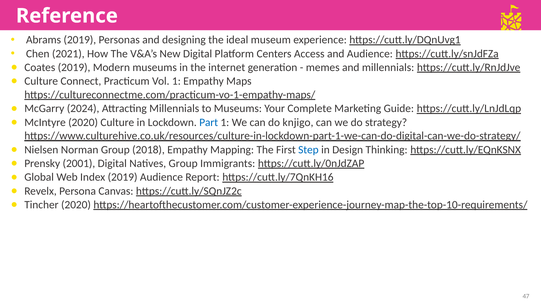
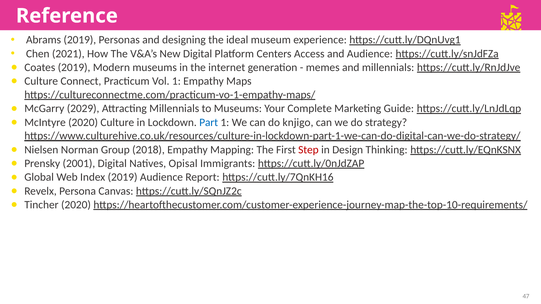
2024: 2024 -> 2029
Step colour: blue -> red
Natives Group: Group -> Opisal
